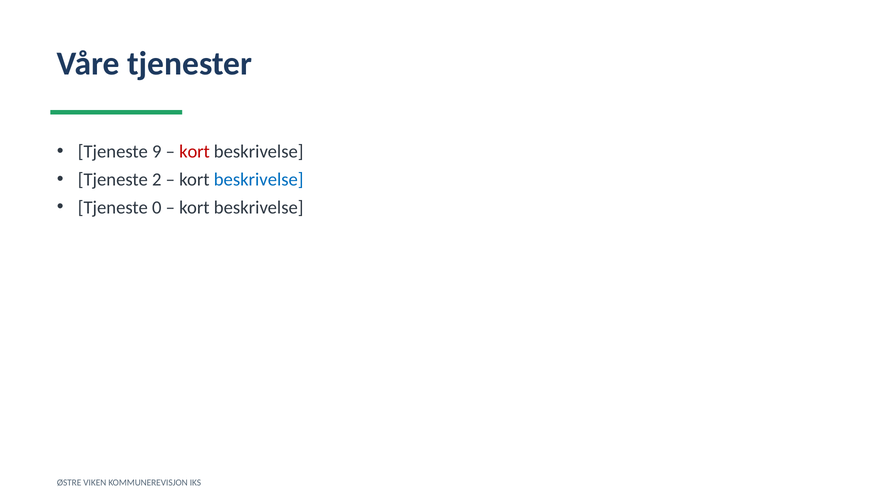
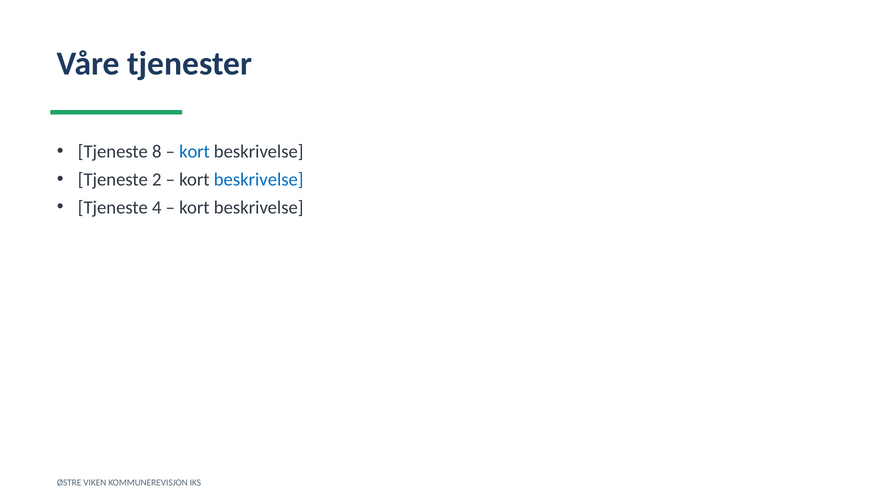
9: 9 -> 8
kort at (194, 151) colour: red -> blue
0: 0 -> 4
